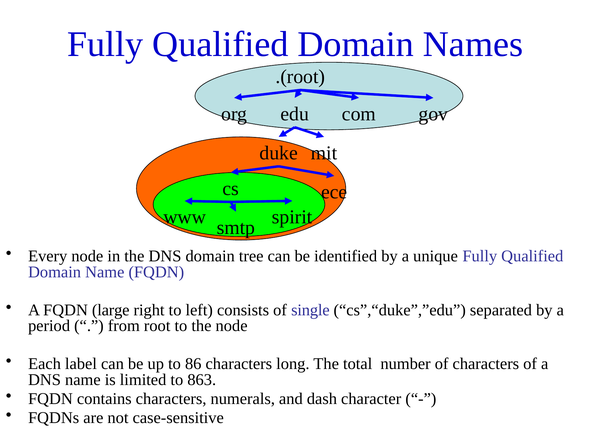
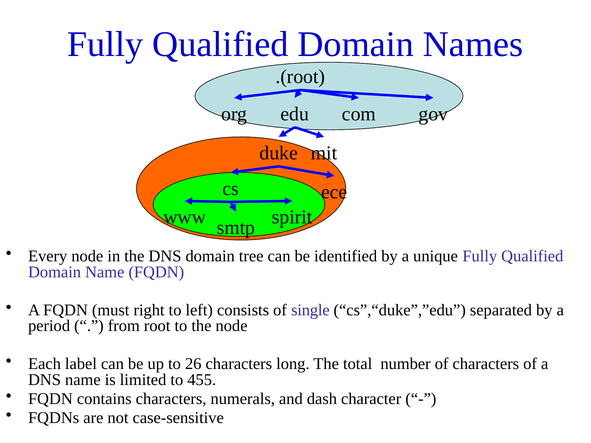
large: large -> must
86: 86 -> 26
863: 863 -> 455
